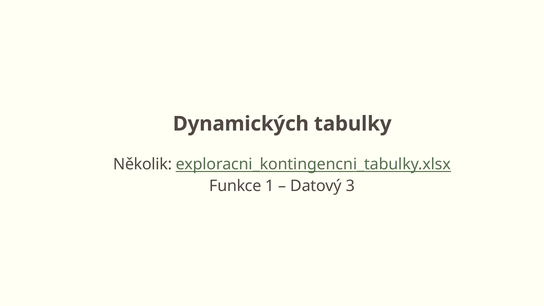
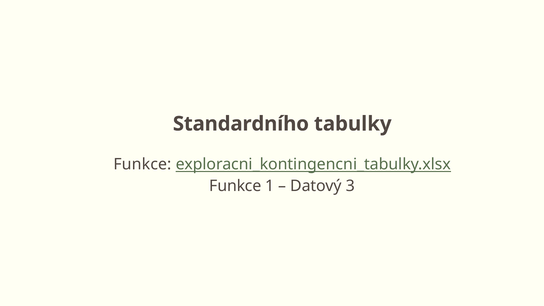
Dynamických: Dynamických -> Standardního
Několik at (143, 164): Několik -> Funkce
